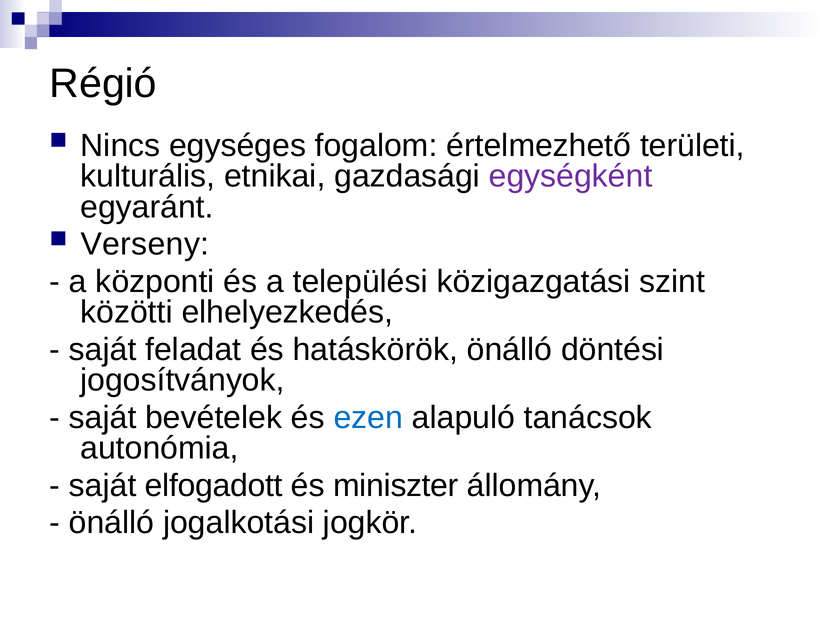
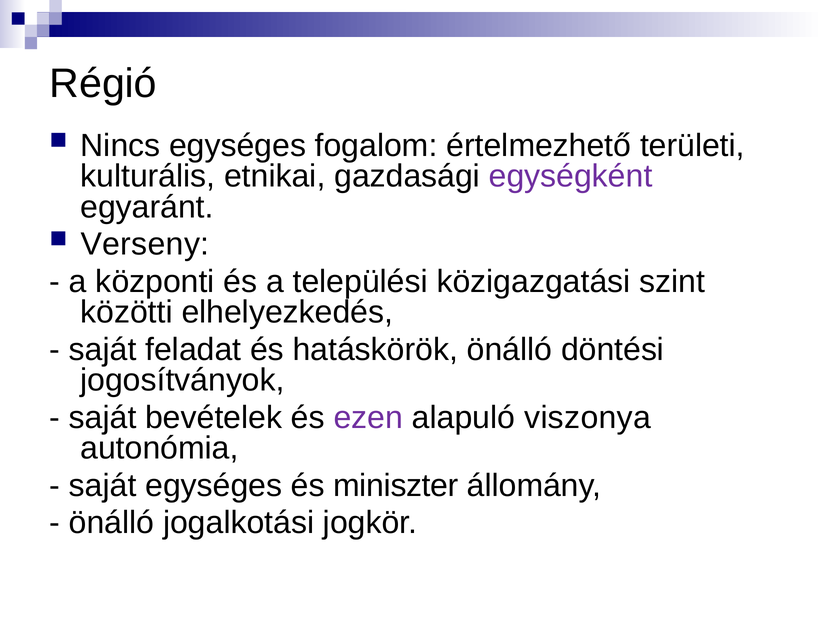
ezen colour: blue -> purple
tanácsok: tanácsok -> viszonya
saját elfogadott: elfogadott -> egységes
